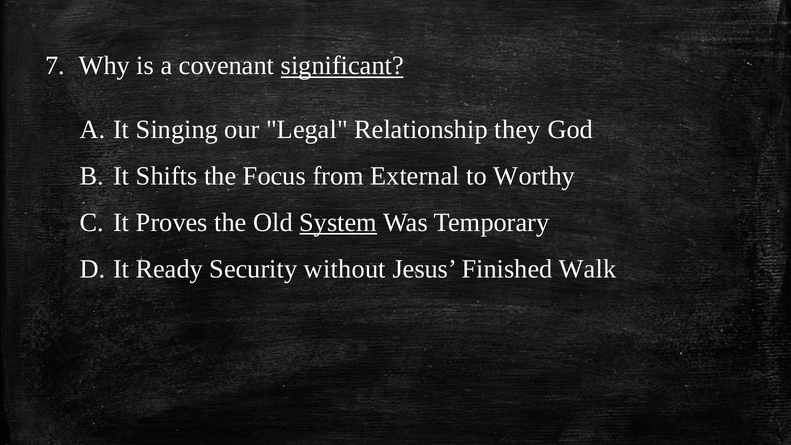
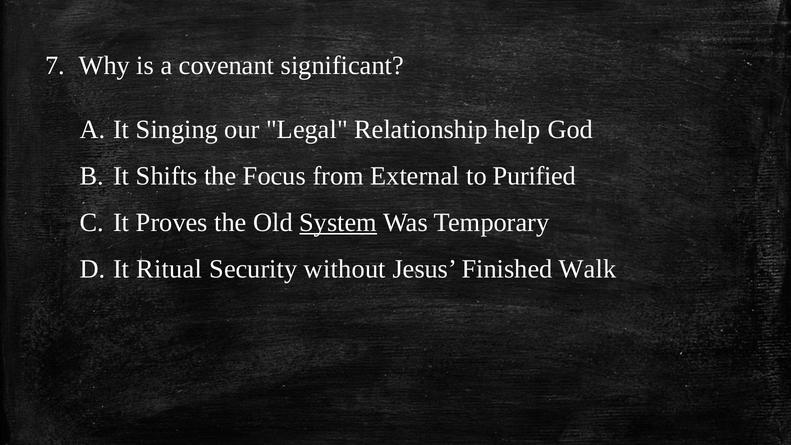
significant underline: present -> none
they: they -> help
Worthy: Worthy -> Purified
Ready: Ready -> Ritual
